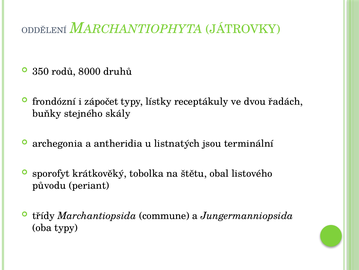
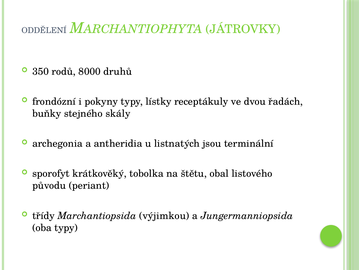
zápočet: zápočet -> pokyny
commune: commune -> výjimkou
